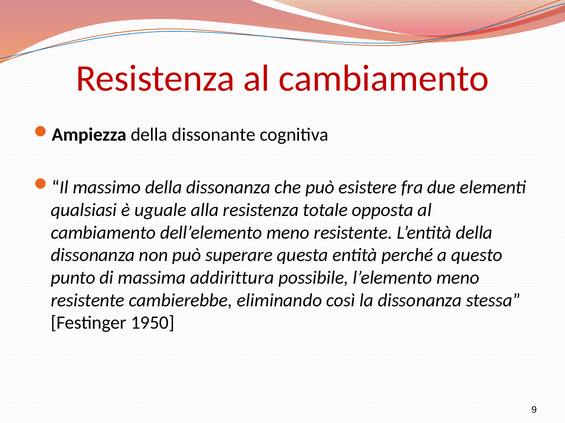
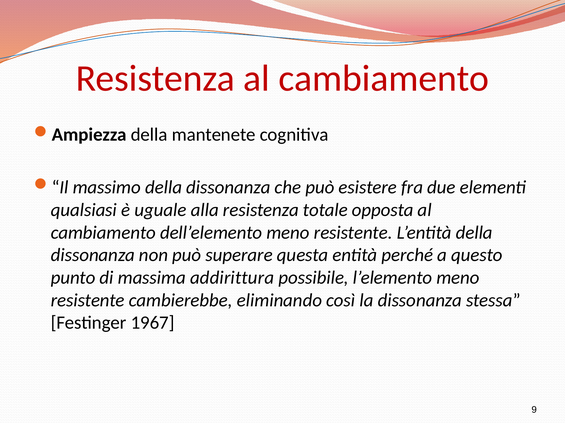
dissonante: dissonante -> mantenete
1950: 1950 -> 1967
